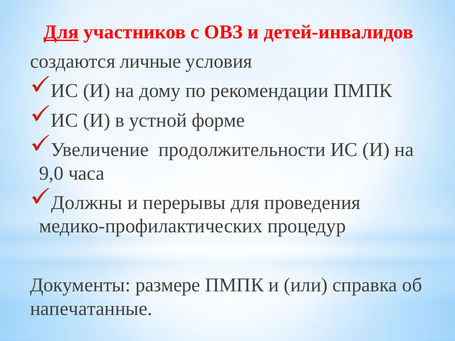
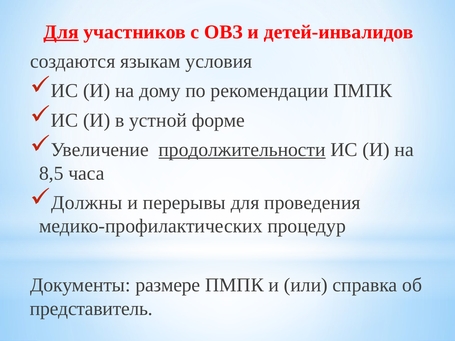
личные: личные -> языкам
продолжительности underline: none -> present
9,0: 9,0 -> 8,5
напечатанные: напечатанные -> представитель
